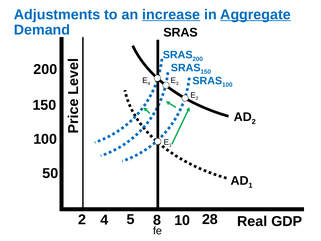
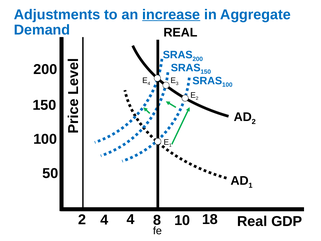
Aggregate underline: present -> none
SRAS at (181, 32): SRAS -> REAL
4 5: 5 -> 4
28: 28 -> 18
